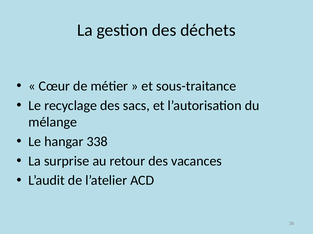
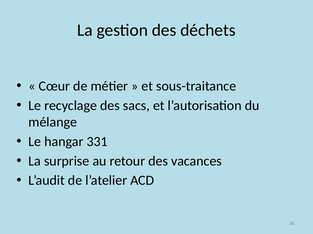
338: 338 -> 331
